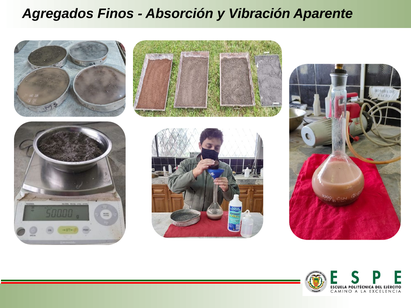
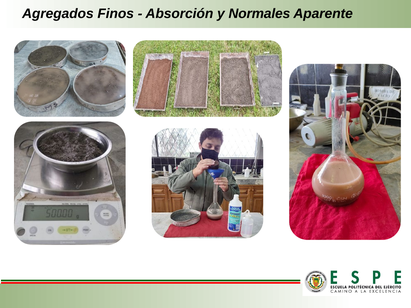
Vibración: Vibración -> Normales
